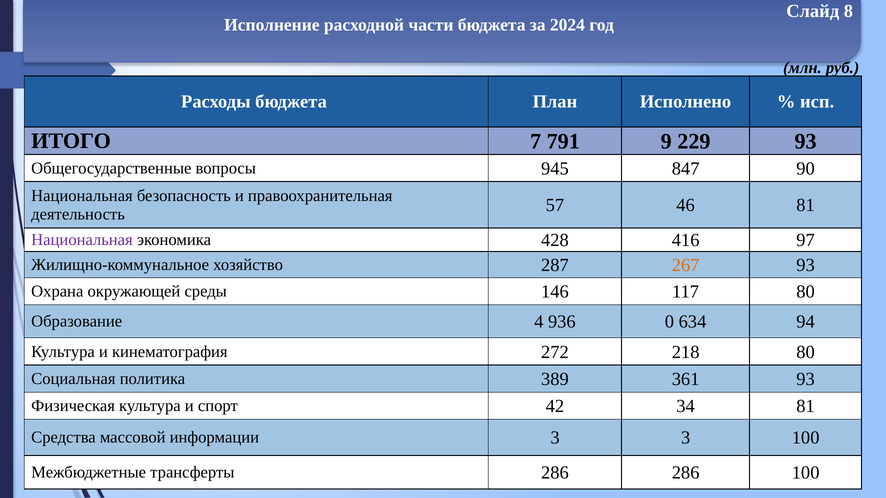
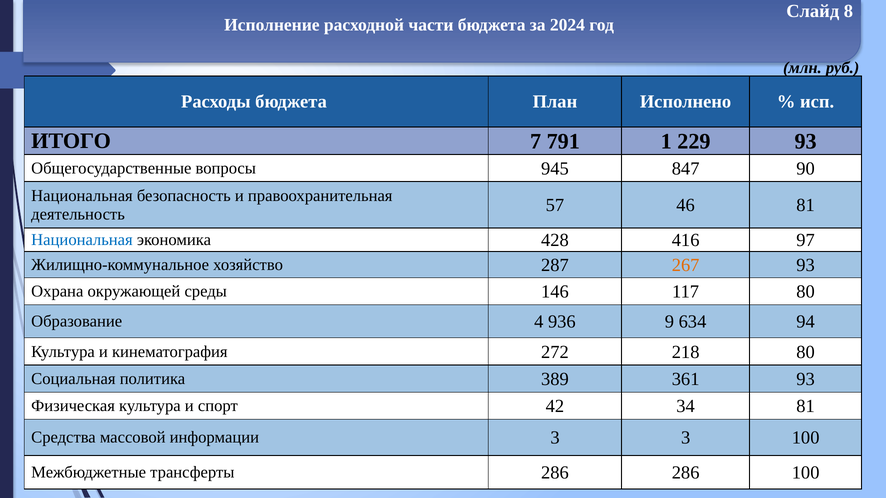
9: 9 -> 1
Национальная at (82, 240) colour: purple -> blue
0: 0 -> 9
